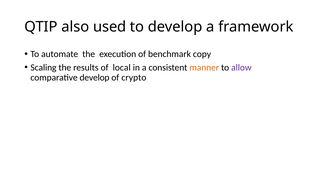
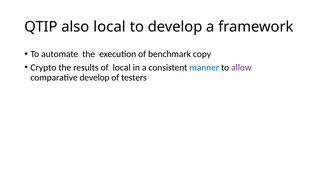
also used: used -> local
Scaling: Scaling -> Crypto
manner colour: orange -> blue
crypto: crypto -> testers
